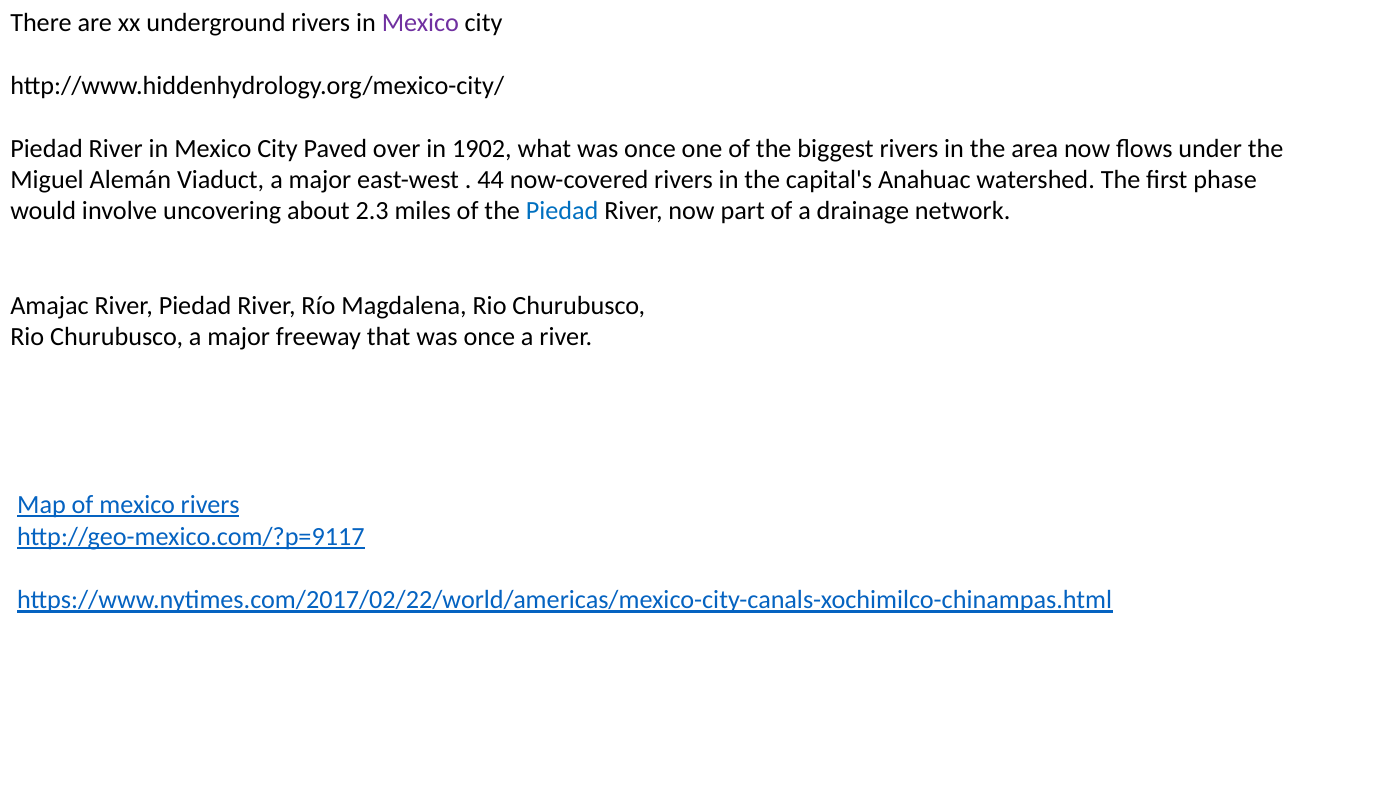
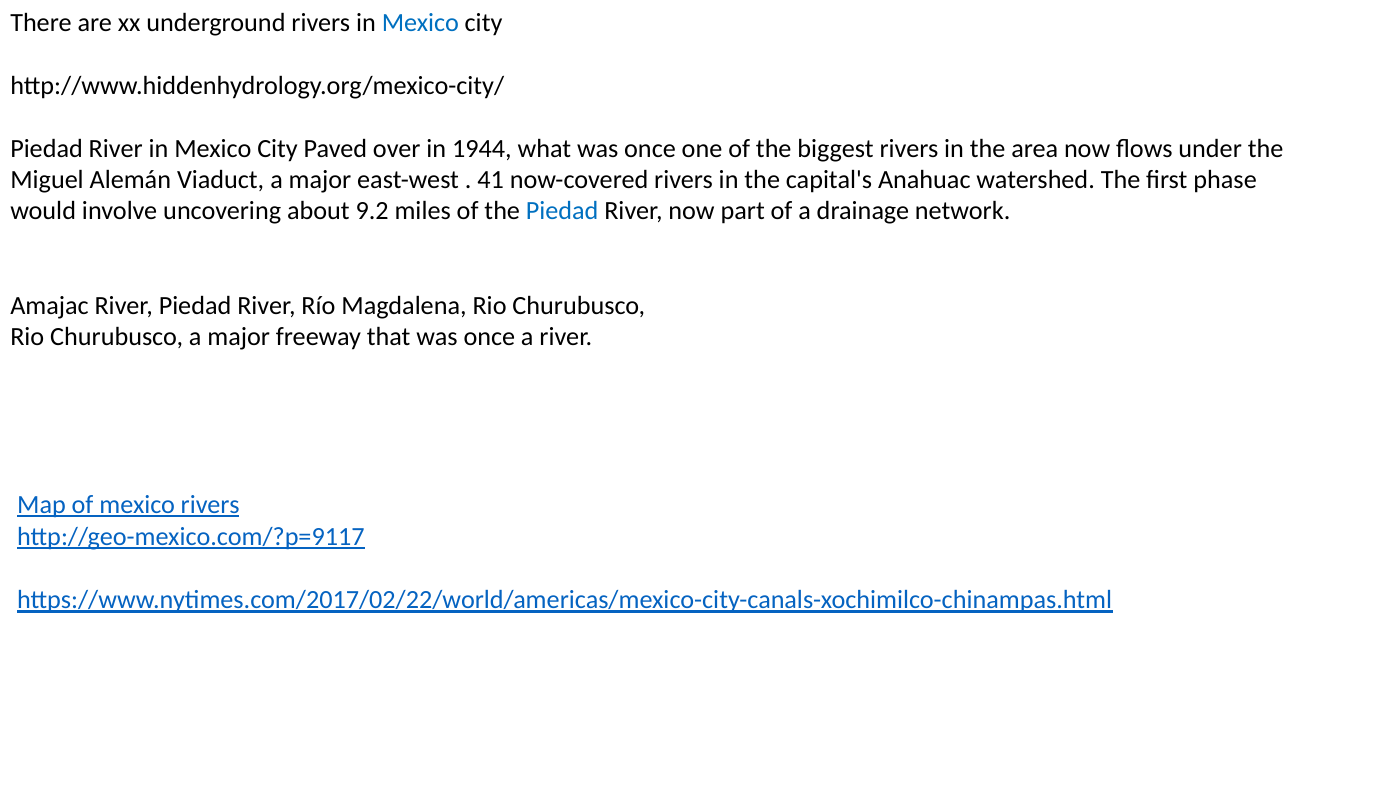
Mexico at (420, 23) colour: purple -> blue
1902: 1902 -> 1944
44: 44 -> 41
2.3: 2.3 -> 9.2
